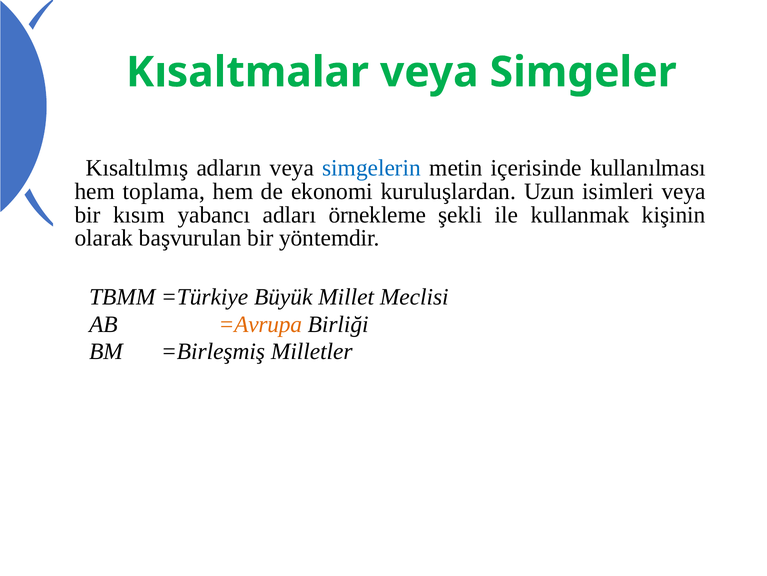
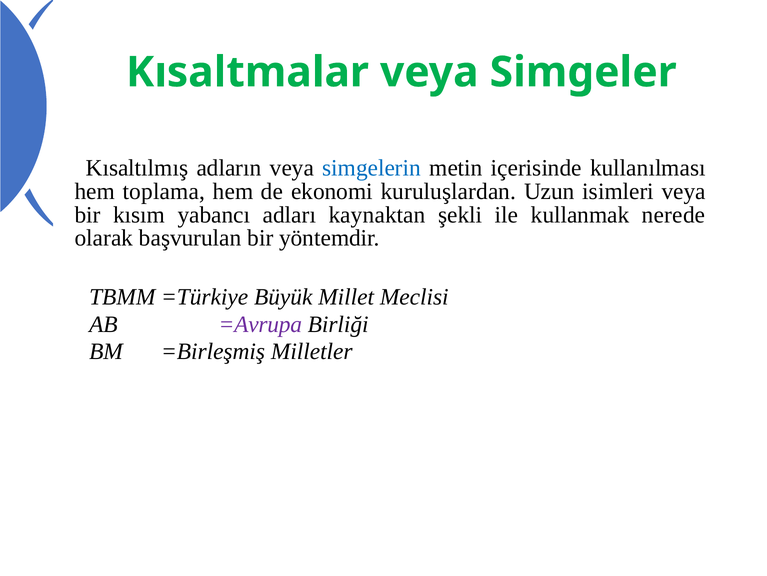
örnekleme: örnekleme -> kaynaktan
kişinin: kişinin -> nerede
=Avrupa colour: orange -> purple
